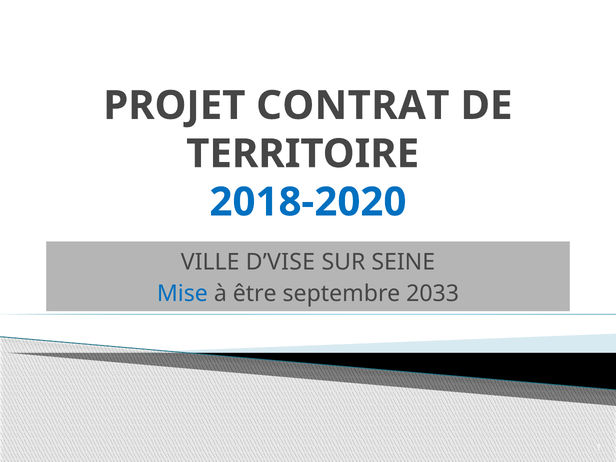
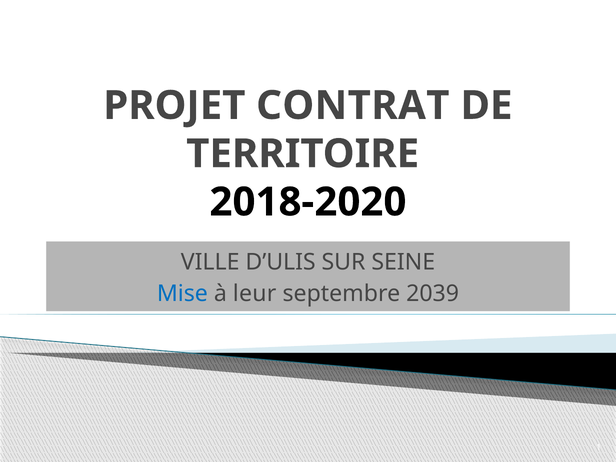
2018-2020 colour: blue -> black
D’VISE: D’VISE -> D’ULIS
être: être -> leur
2033: 2033 -> 2039
